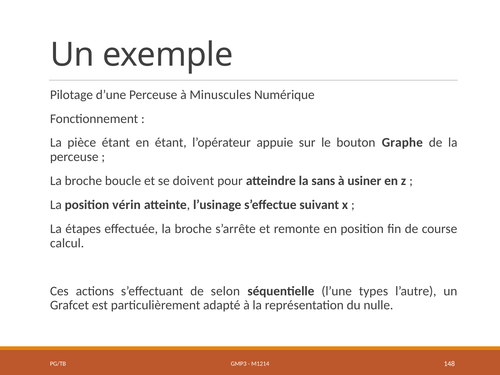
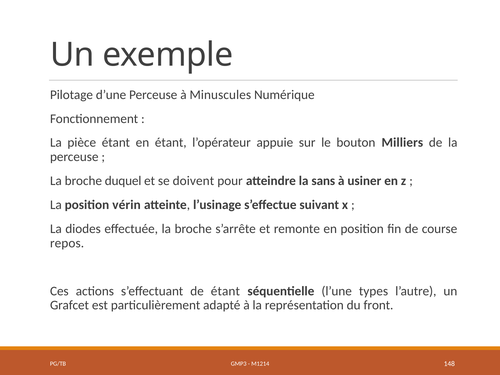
Graphe: Graphe -> Milliers
boucle: boucle -> duquel
étapes: étapes -> diodes
calcul: calcul -> repos
de selon: selon -> étant
nulle: nulle -> front
